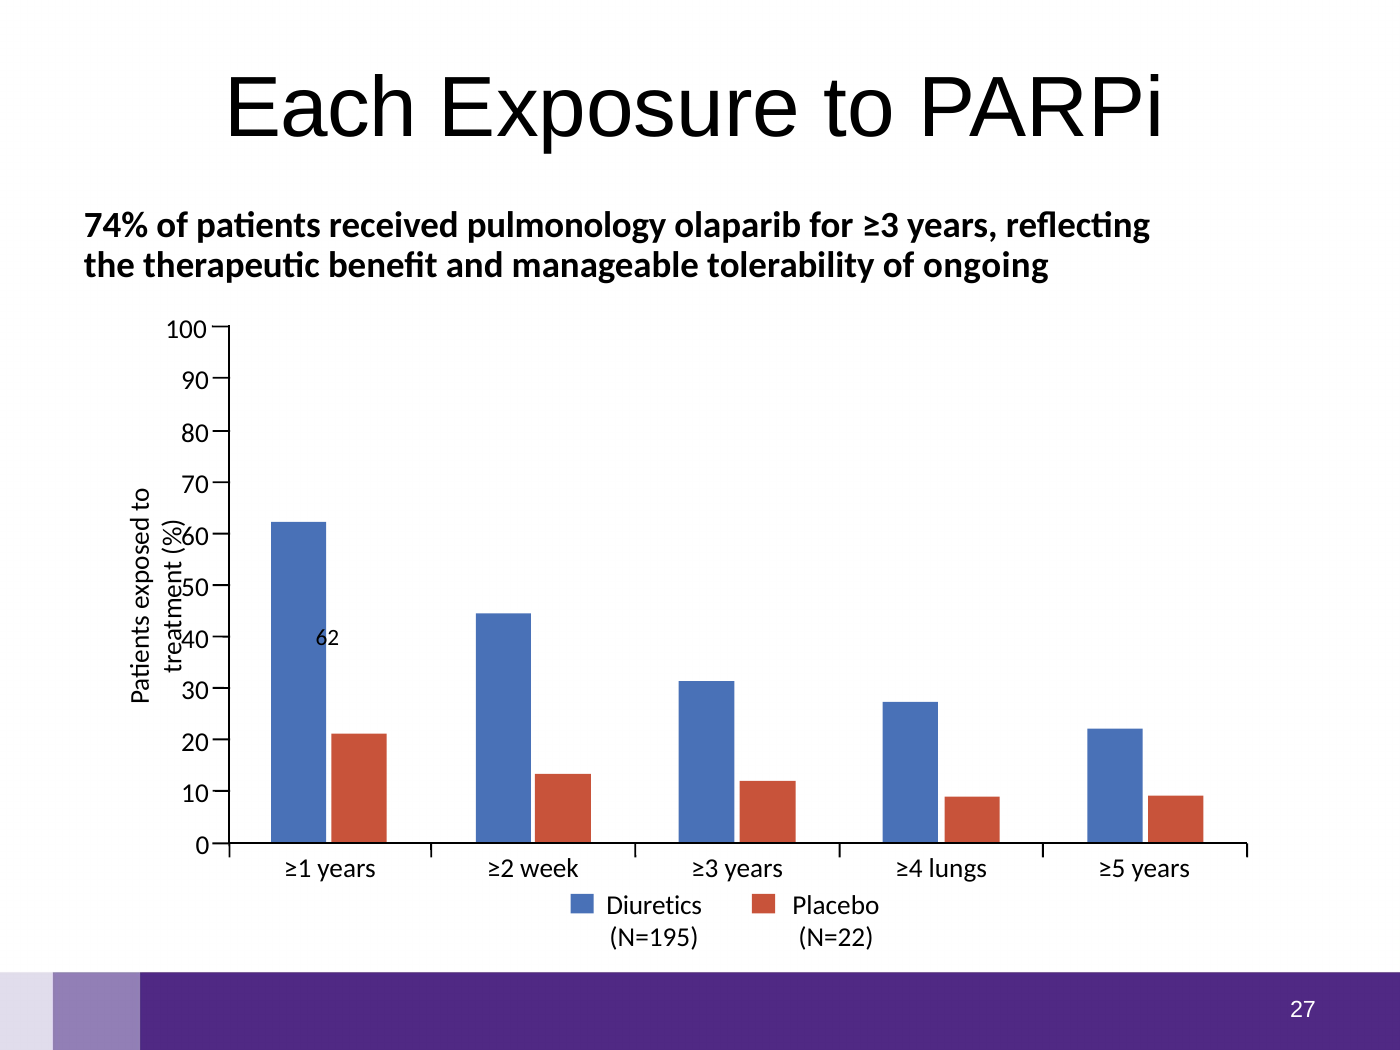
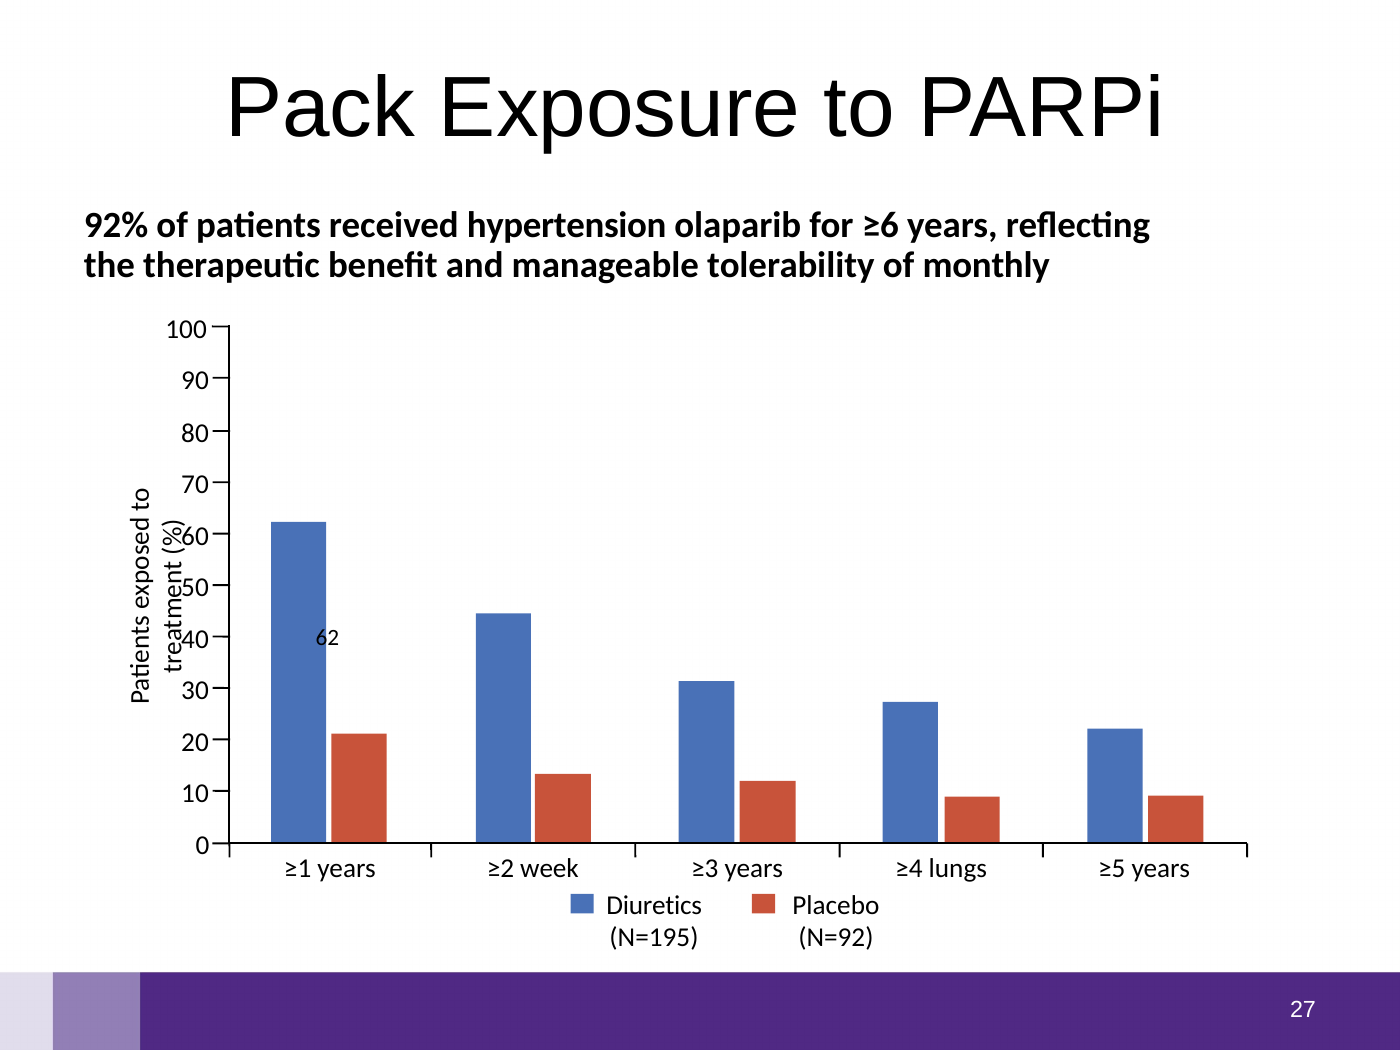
Each: Each -> Pack
74%: 74% -> 92%
pulmonology: pulmonology -> hypertension
for ≥3: ≥3 -> ≥6
ongoing: ongoing -> monthly
N=22: N=22 -> N=92
